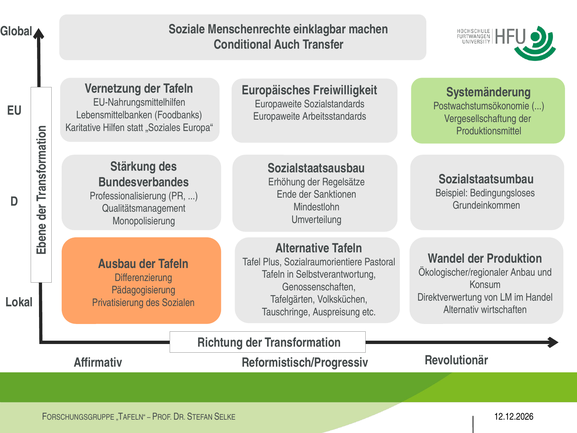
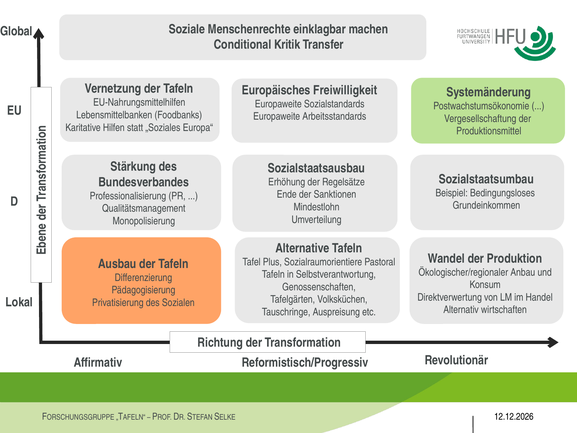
Auch: Auch -> Kritik
